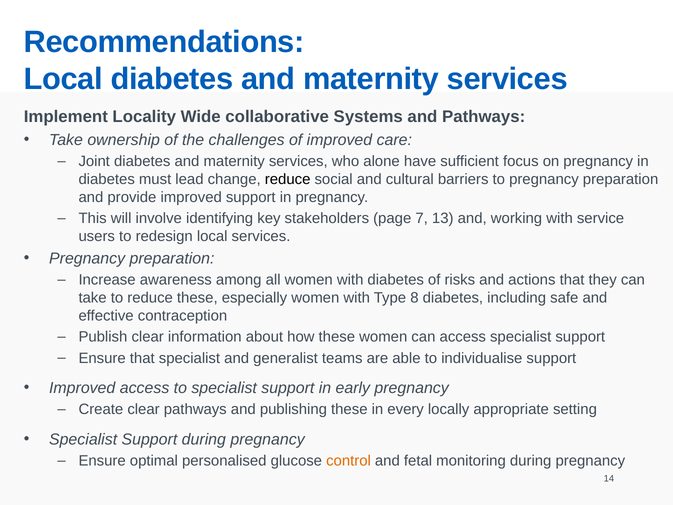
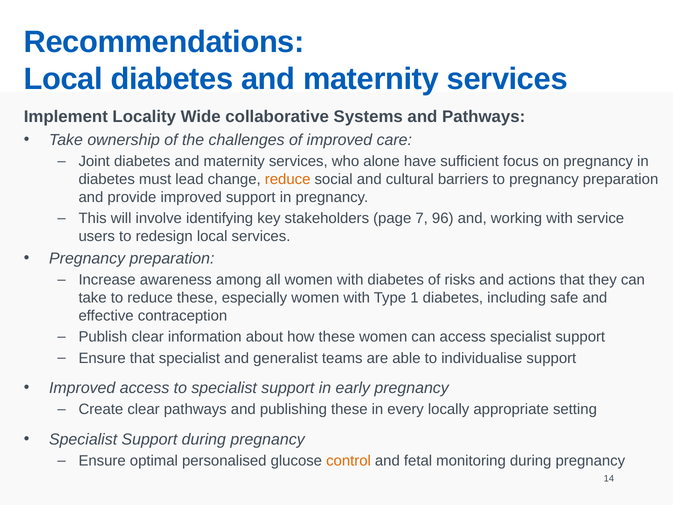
reduce at (288, 179) colour: black -> orange
13: 13 -> 96
8: 8 -> 1
